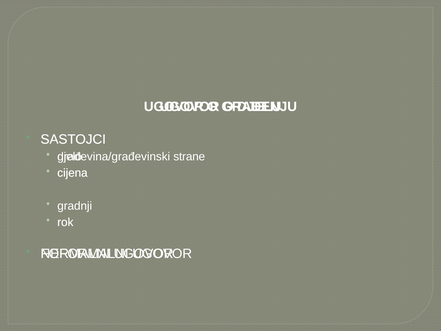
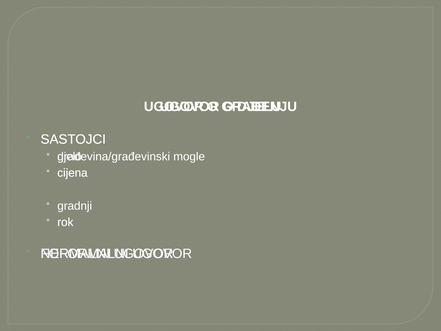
strane: strane -> mogle
